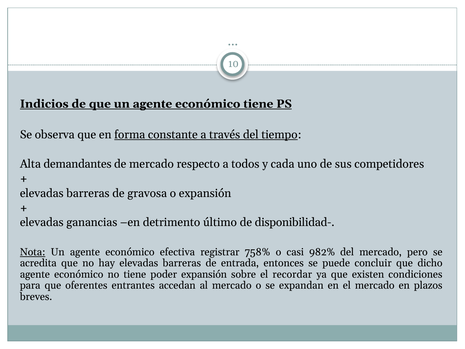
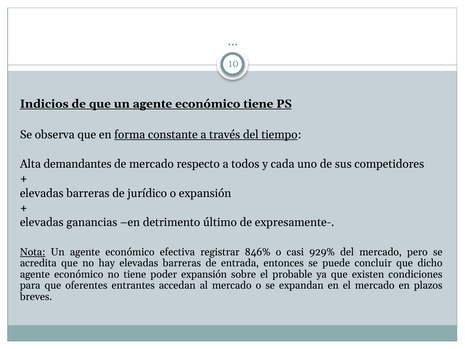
gravosa: gravosa -> jurídico
disponibilidad-: disponibilidad- -> expresamente-
758%: 758% -> 846%
982%: 982% -> 929%
recordar: recordar -> probable
